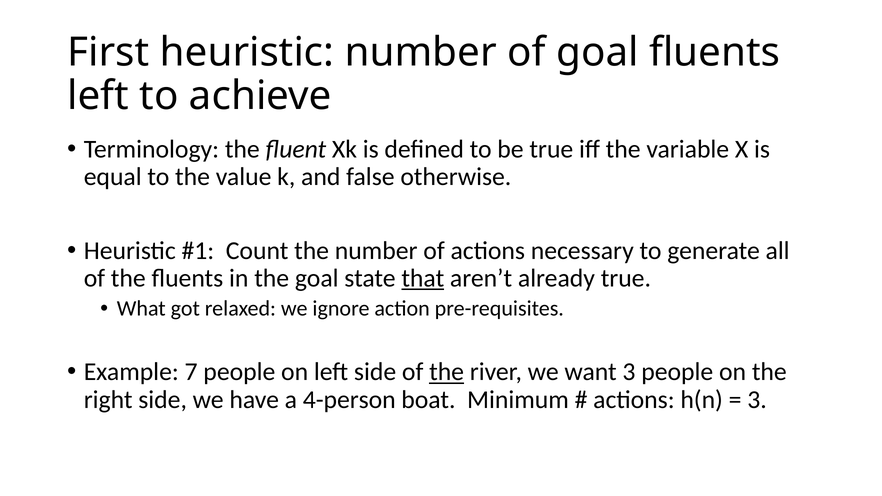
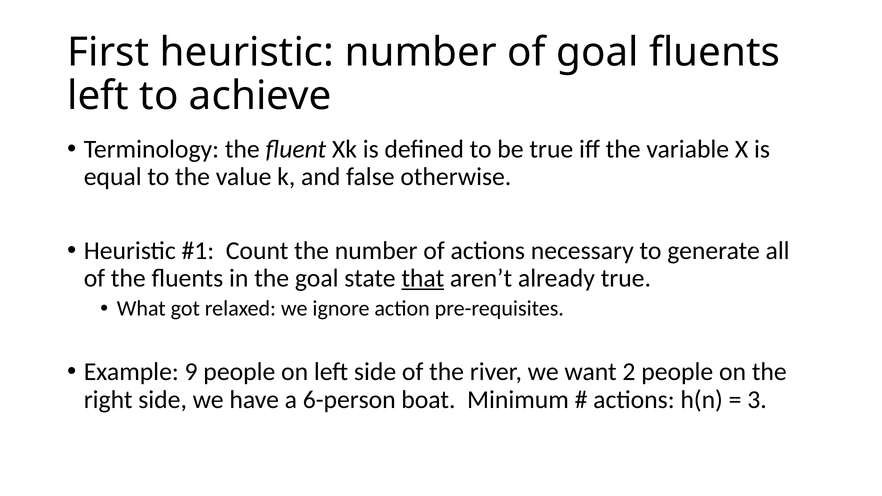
7: 7 -> 9
the at (447, 372) underline: present -> none
want 3: 3 -> 2
4-person: 4-person -> 6-person
